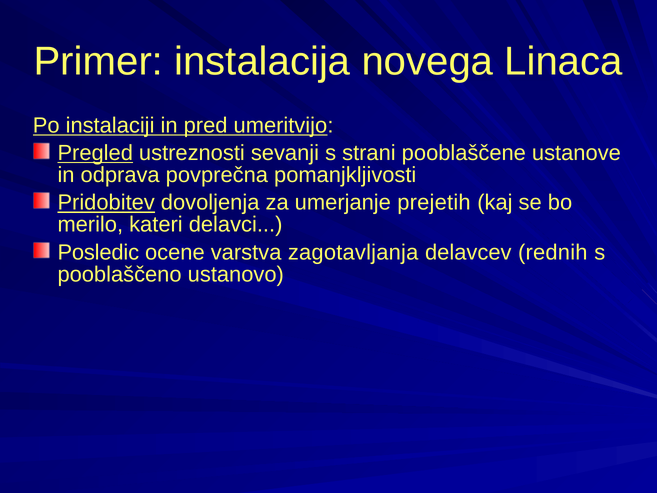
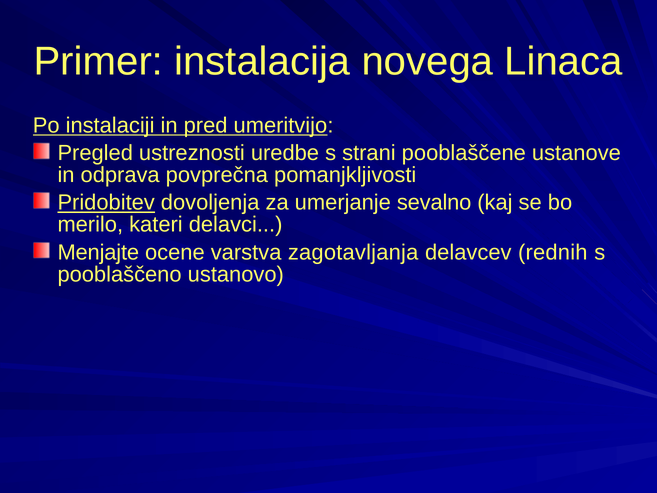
Pregled underline: present -> none
sevanji: sevanji -> uredbe
prejetih: prejetih -> sevalno
Posledic: Posledic -> Menjajte
